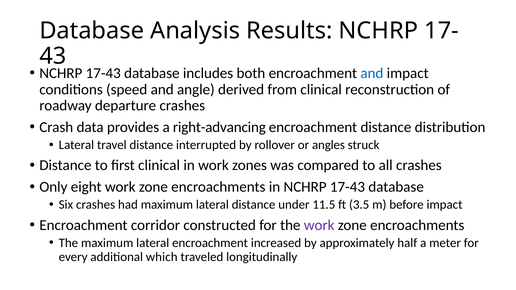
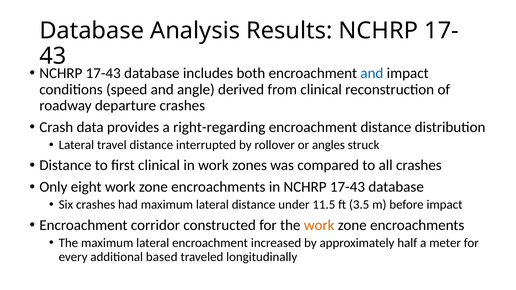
right-advancing: right-advancing -> right-regarding
work at (319, 225) colour: purple -> orange
which: which -> based
